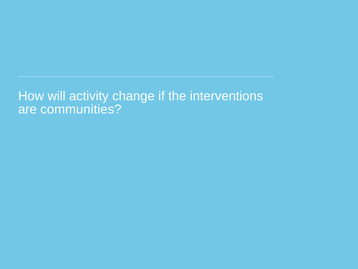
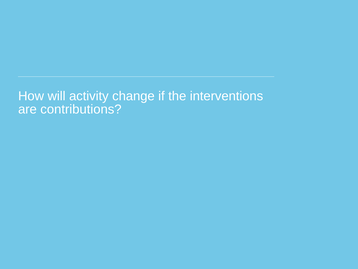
communities: communities -> contributions
